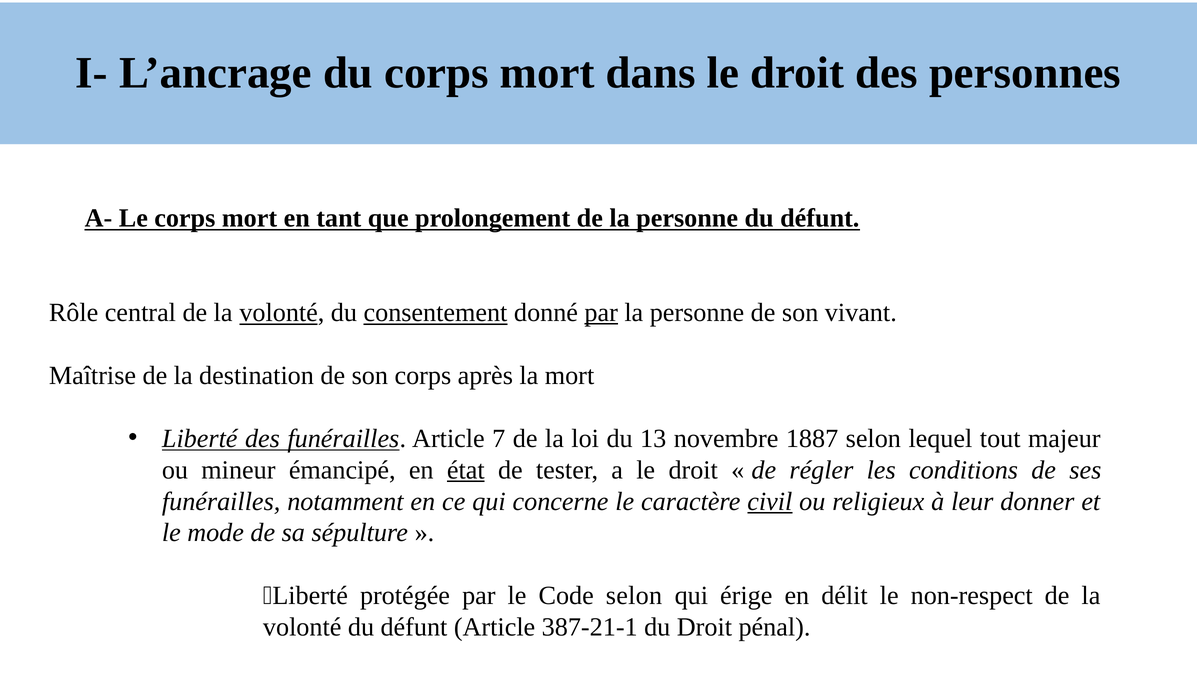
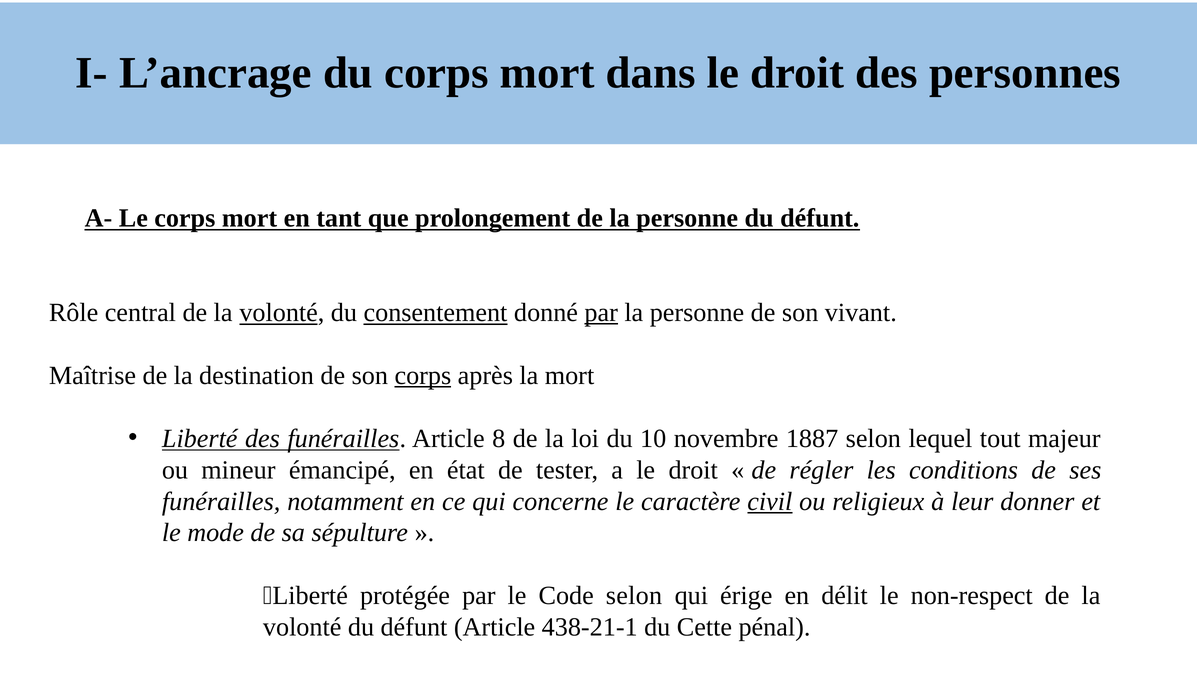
corps at (423, 375) underline: none -> present
7: 7 -> 8
13: 13 -> 10
état underline: present -> none
387-21-1: 387-21-1 -> 438-21-1
du Droit: Droit -> Cette
